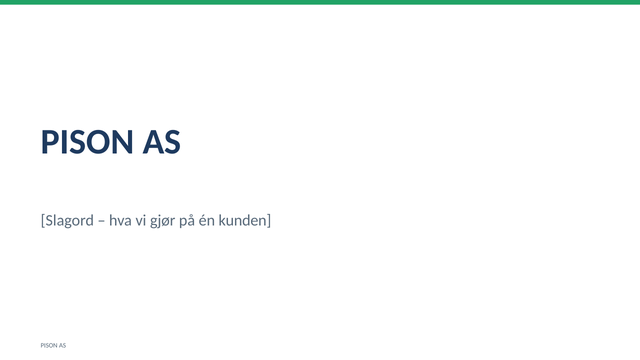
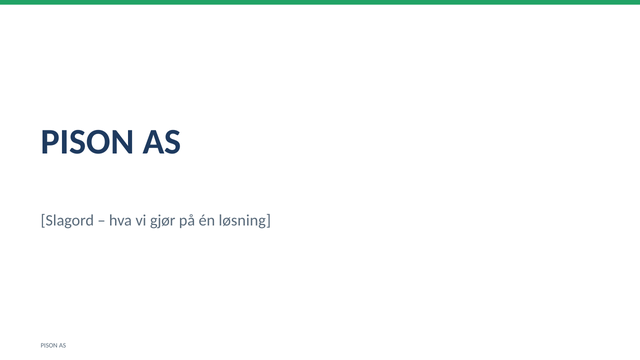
kunden: kunden -> løsning
